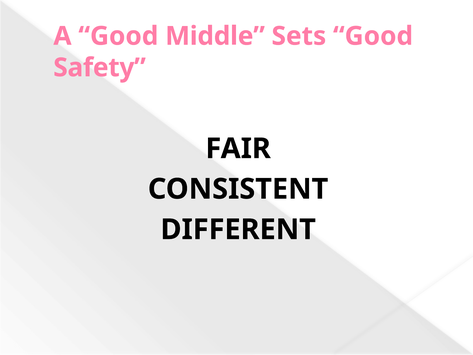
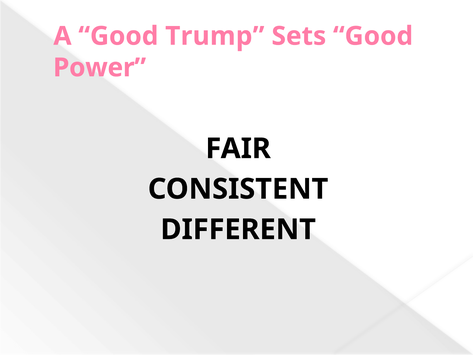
Middle: Middle -> Trump
Safety: Safety -> Power
